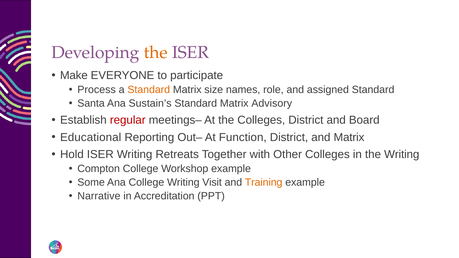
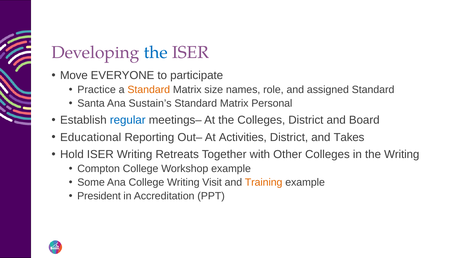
the at (156, 53) colour: orange -> blue
Make: Make -> Move
Process: Process -> Practice
Advisory: Advisory -> Personal
regular colour: red -> blue
Function: Function -> Activities
and Matrix: Matrix -> Takes
Narrative: Narrative -> President
